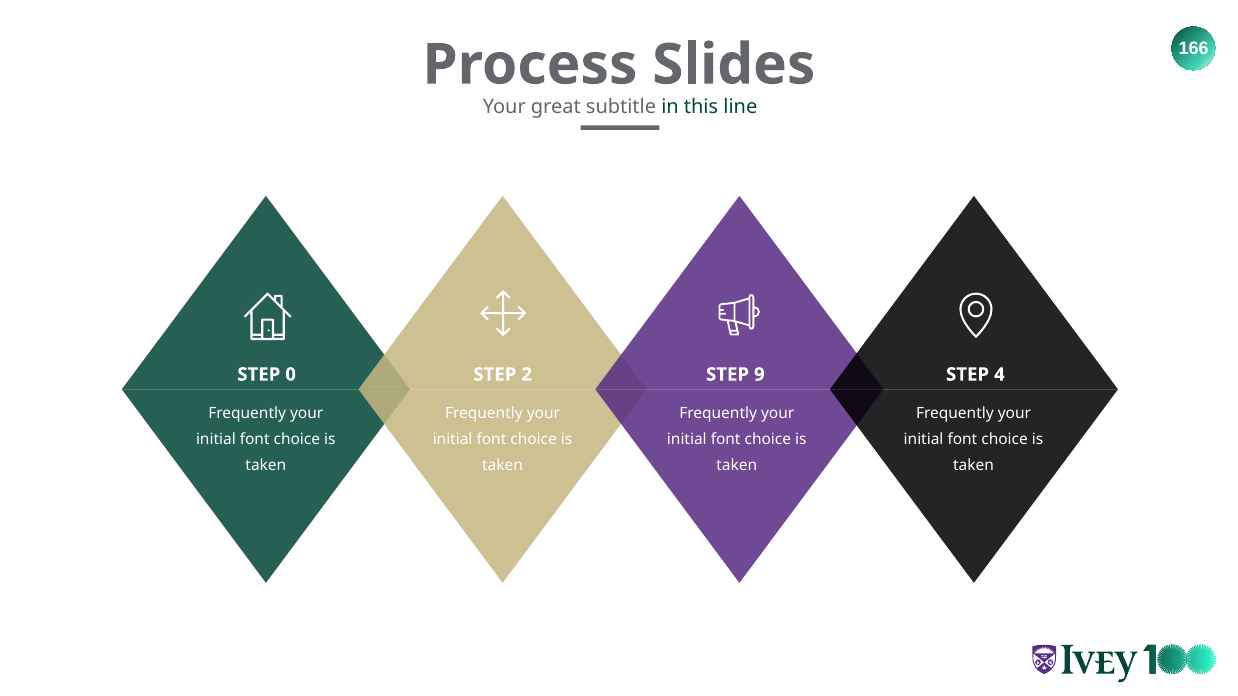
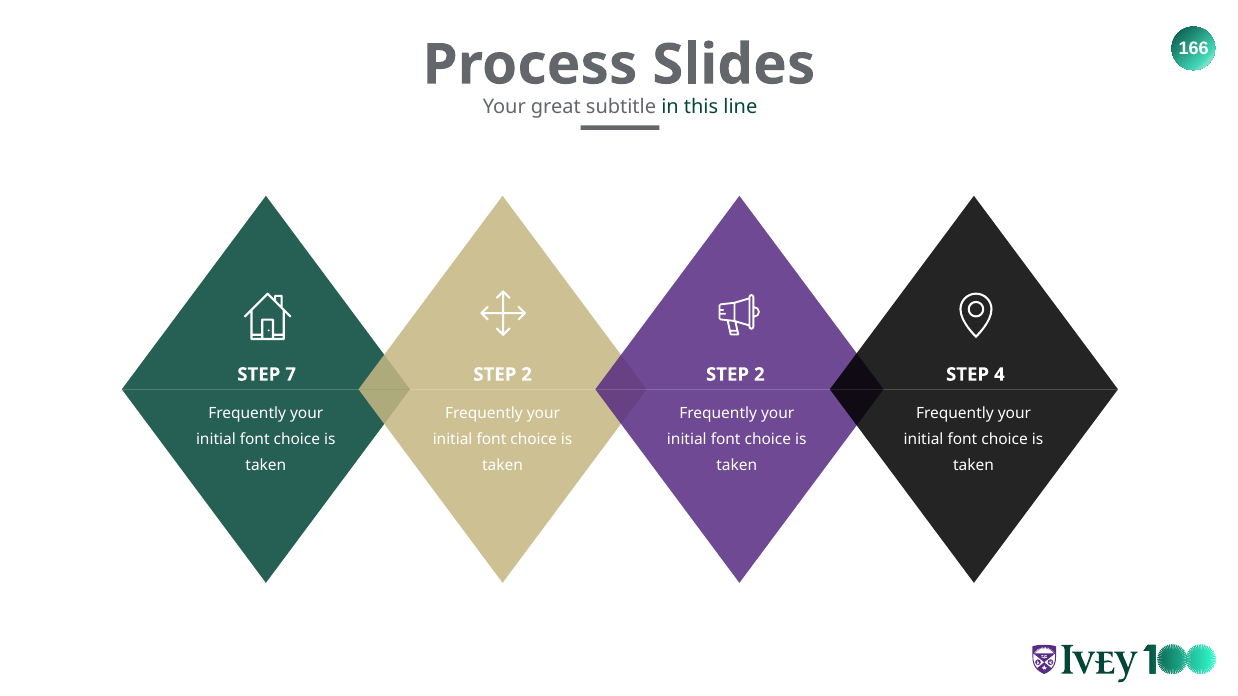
0: 0 -> 7
9 at (759, 375): 9 -> 2
